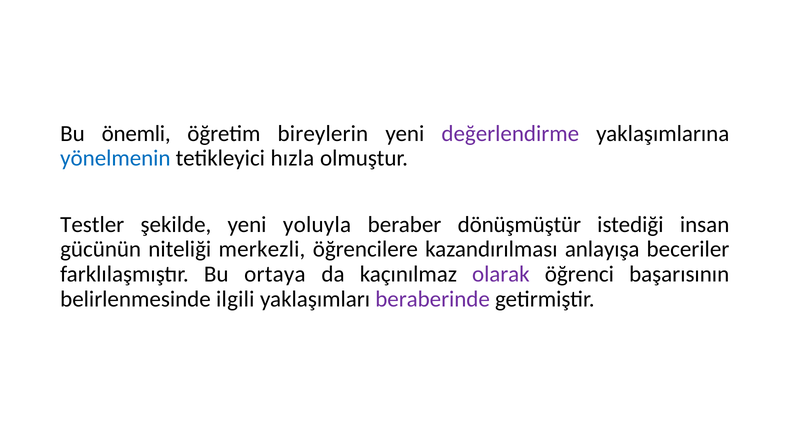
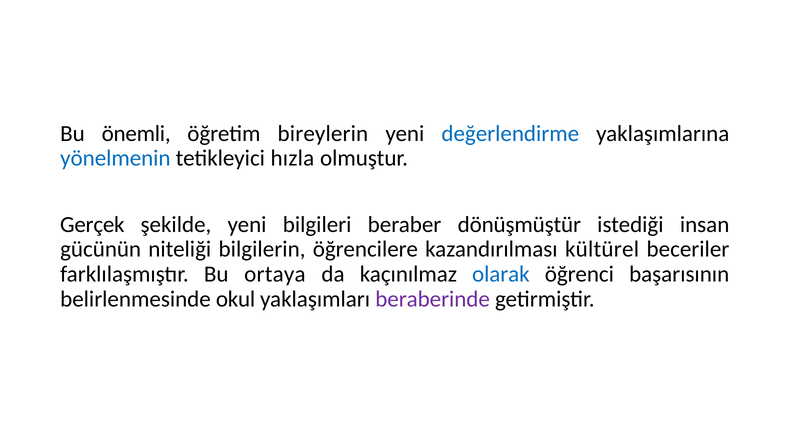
değerlendirme colour: purple -> blue
Testler: Testler -> Gerçek
yoluyla: yoluyla -> bilgileri
merkezli: merkezli -> bilgilerin
anlayışa: anlayışa -> kültürel
olarak colour: purple -> blue
ilgili: ilgili -> okul
